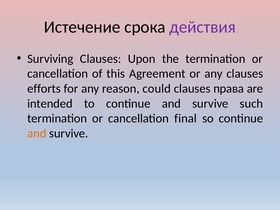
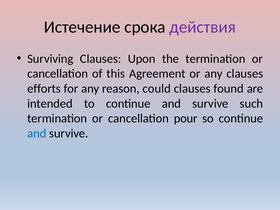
права: права -> found
final: final -> pour
and at (37, 133) colour: orange -> blue
